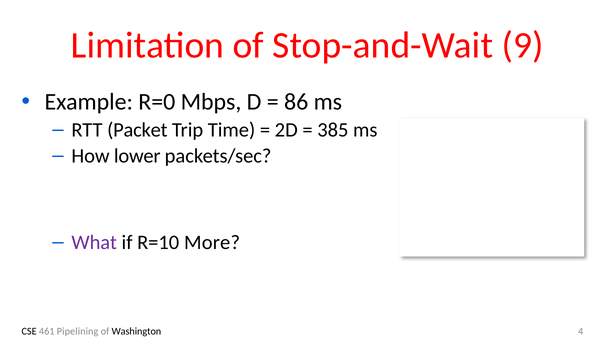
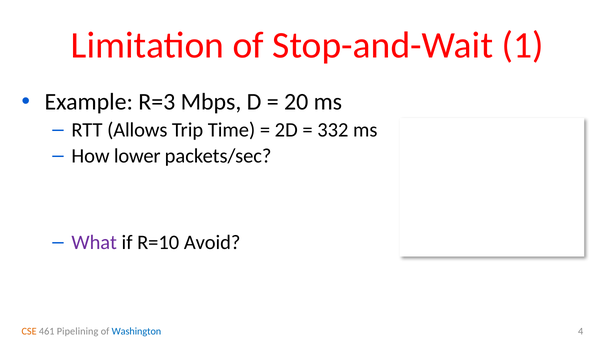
9: 9 -> 1
R=0: R=0 -> R=3
86: 86 -> 20
Packet: Packet -> Allows
385: 385 -> 332
More: More -> Avoid
CSE colour: black -> orange
Washington colour: black -> blue
